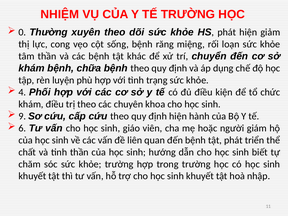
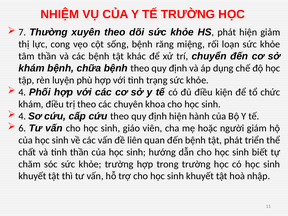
0: 0 -> 7
9 at (22, 116): 9 -> 4
